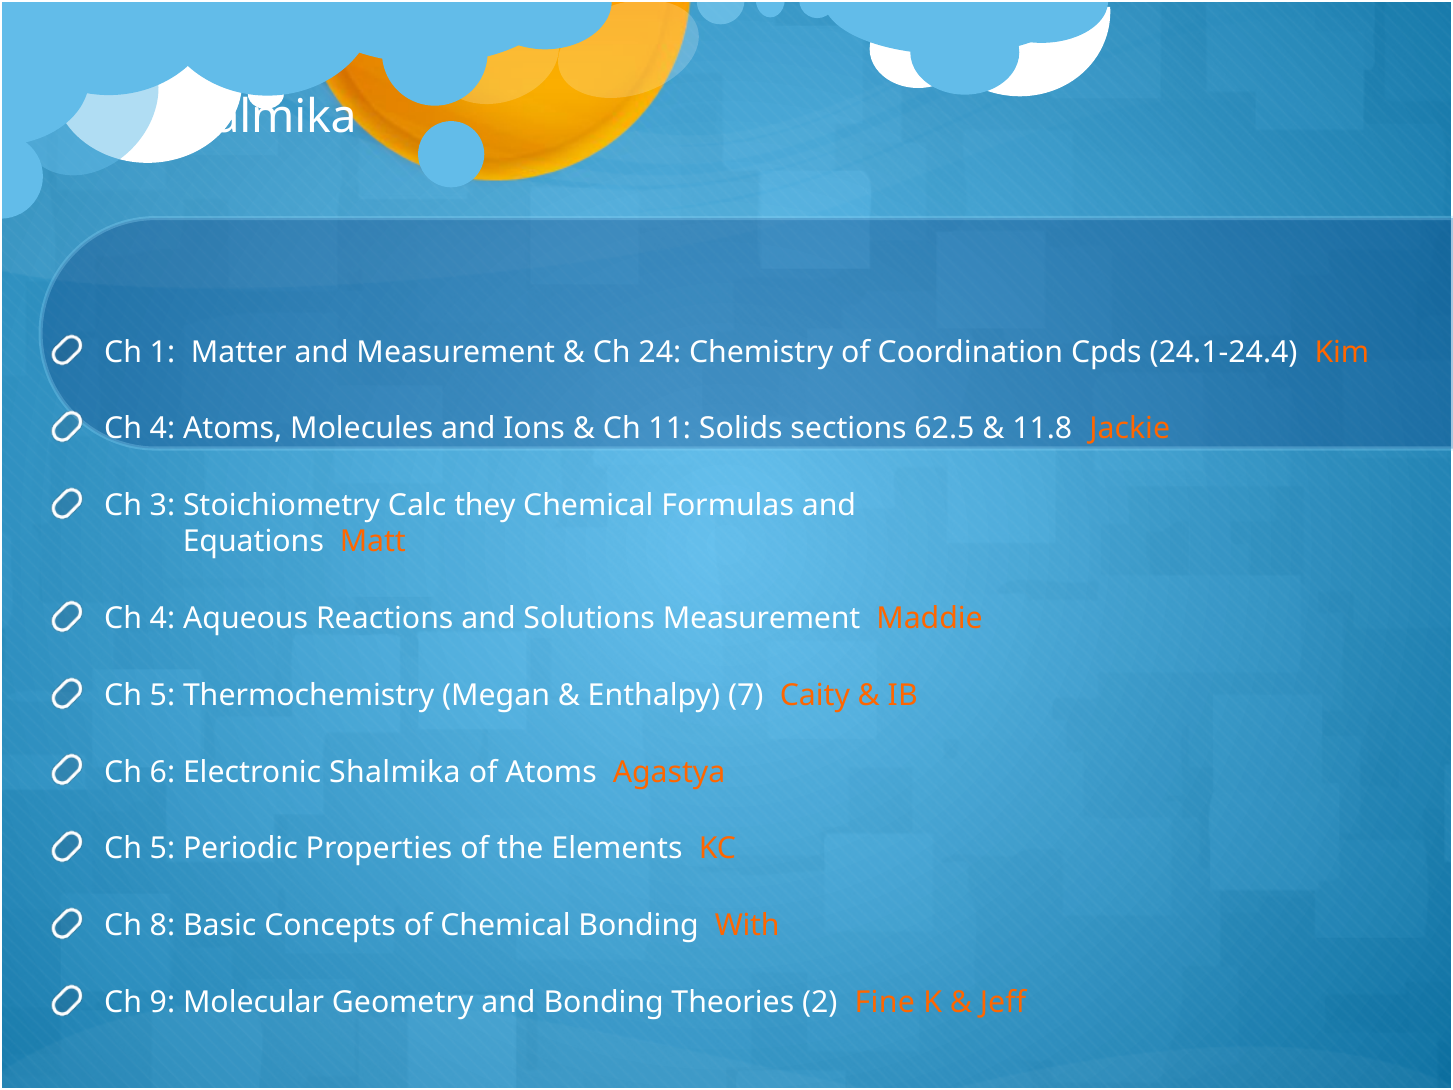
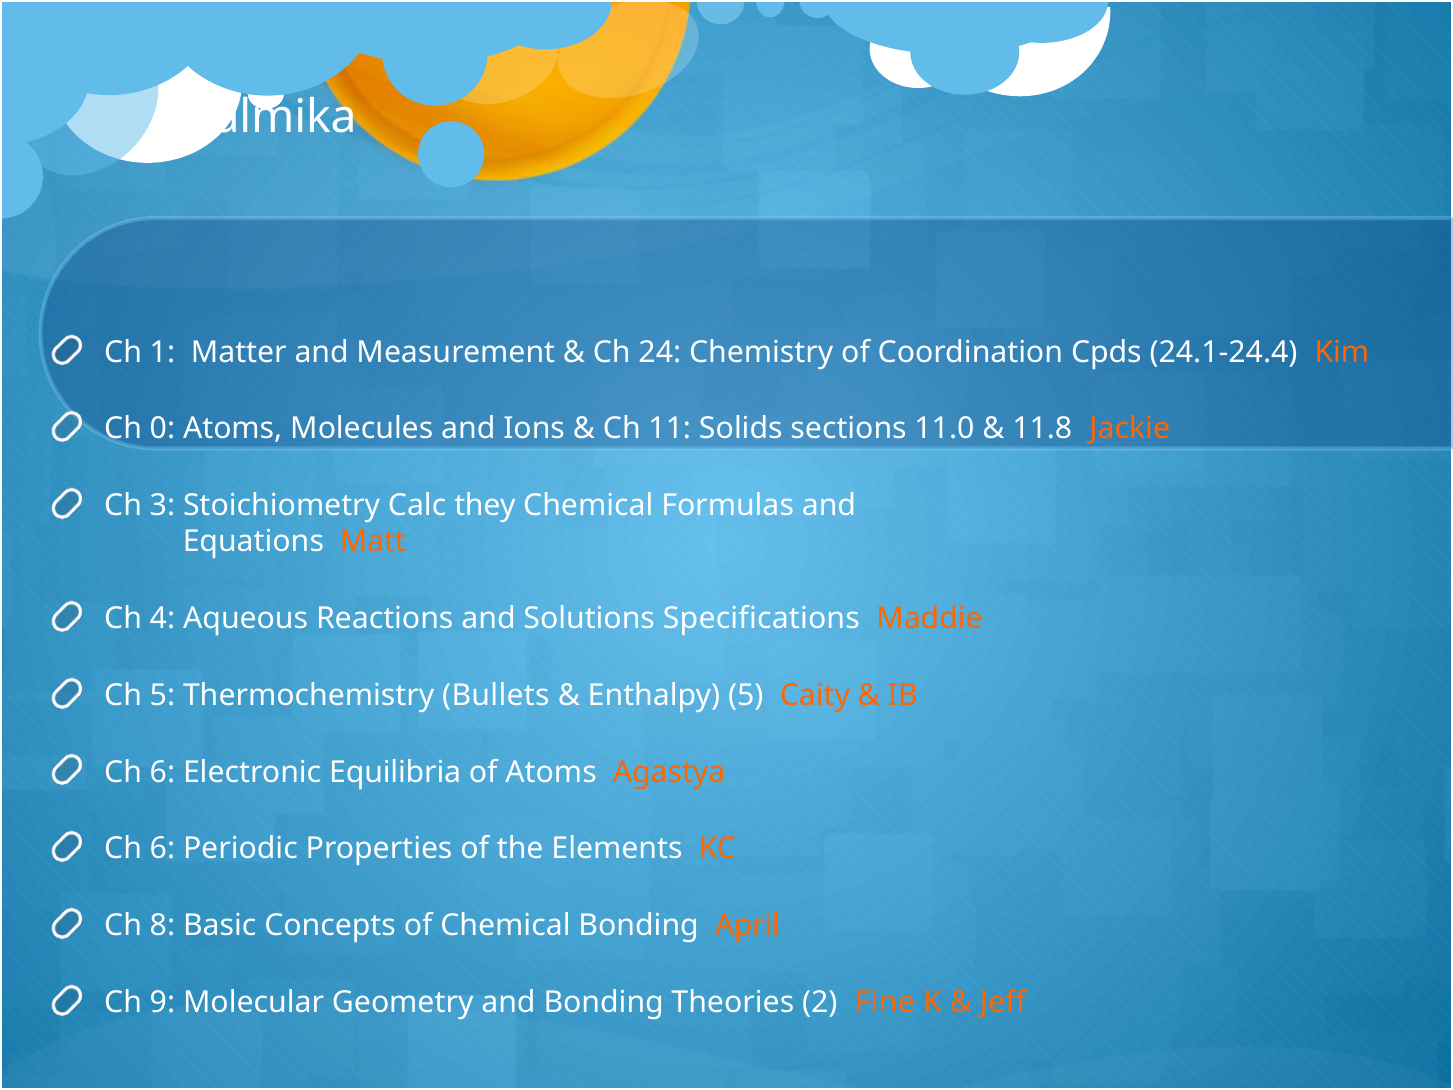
4 at (162, 429): 4 -> 0
62.5: 62.5 -> 11.0
Solutions Measurement: Measurement -> Specifications
Megan: Megan -> Bullets
Enthalpy 7: 7 -> 5
Electronic Shalmika: Shalmika -> Equilibria
5 at (162, 849): 5 -> 6
With: With -> April
